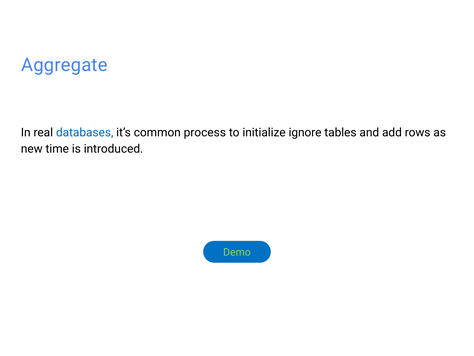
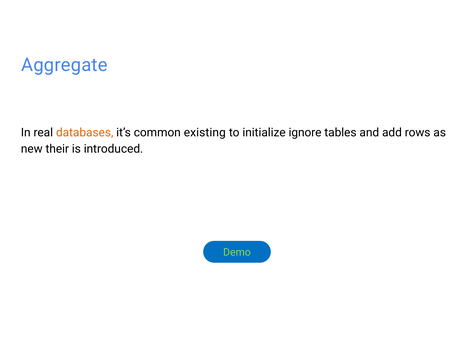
databases colour: blue -> orange
process: process -> existing
time: time -> their
